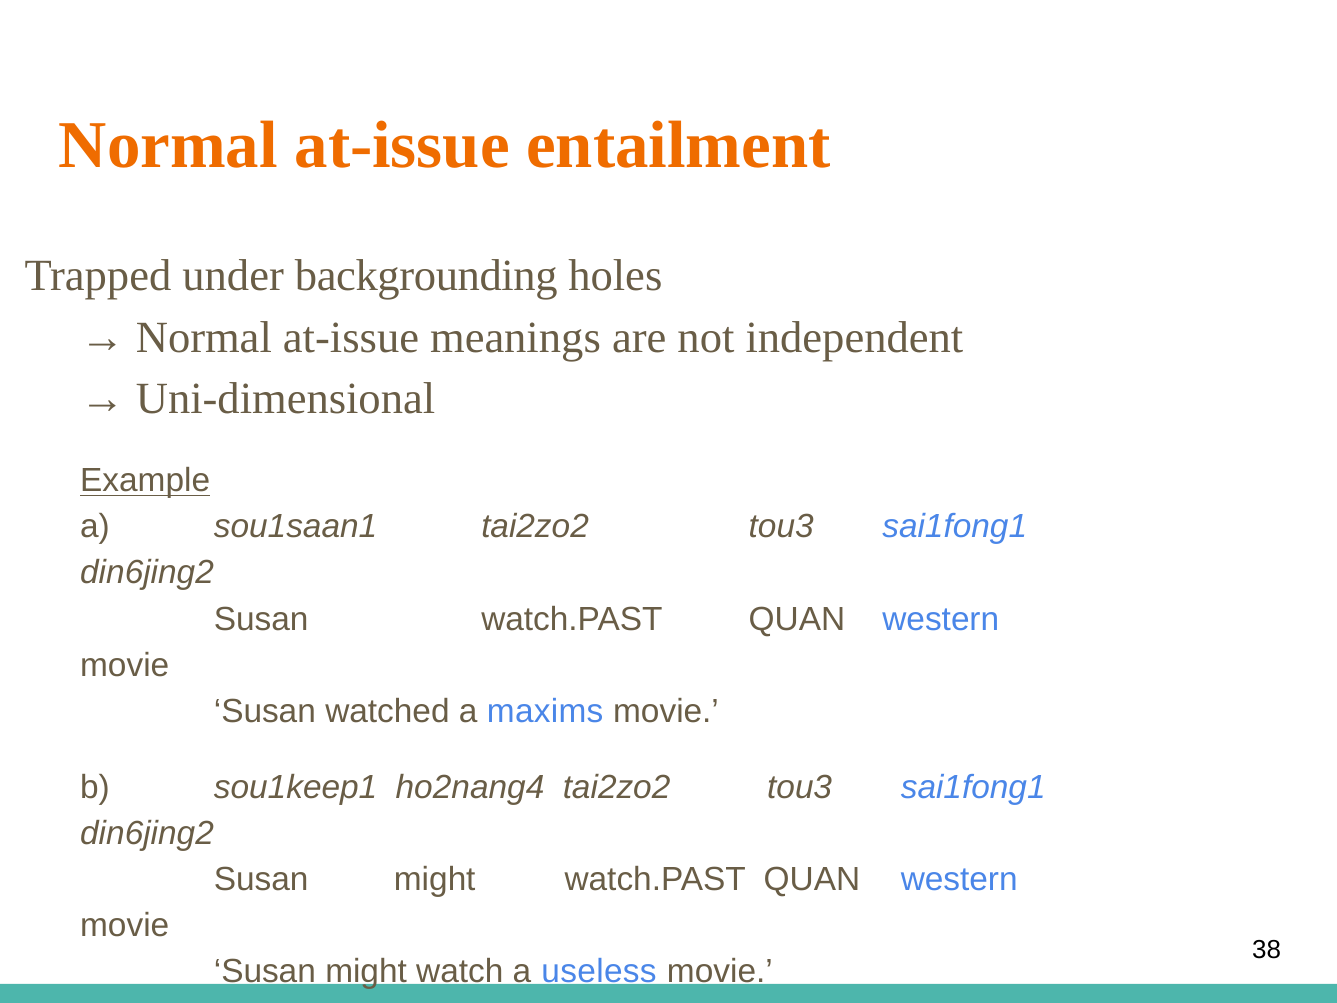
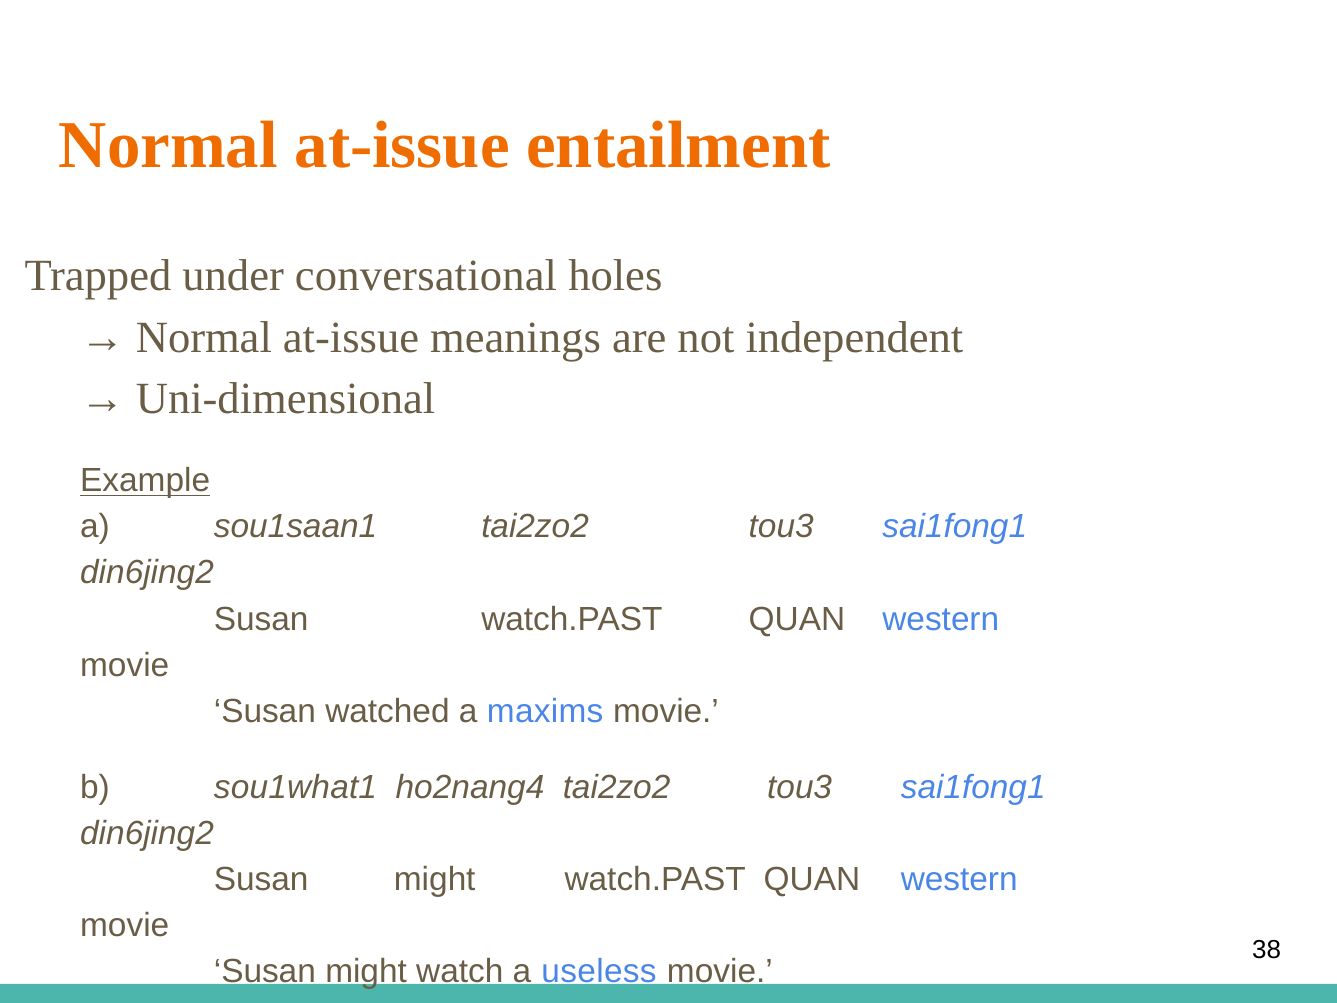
backgrounding: backgrounding -> conversational
sou1keep1: sou1keep1 -> sou1what1
